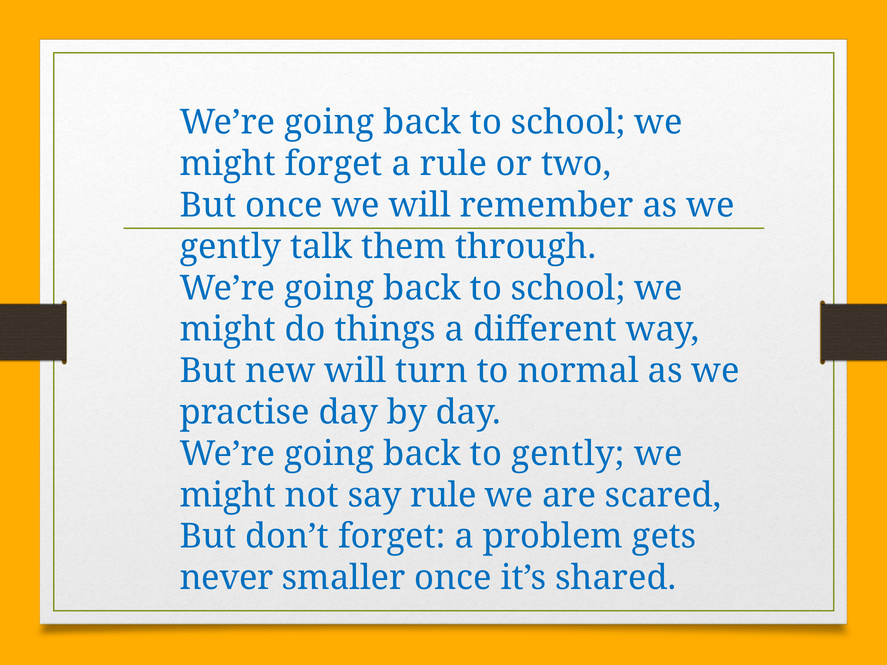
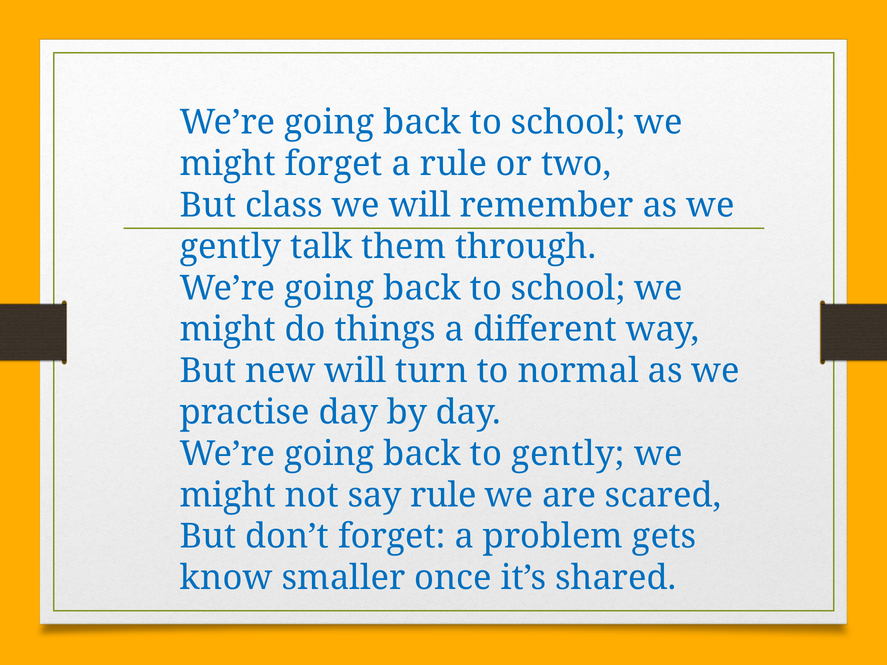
But once: once -> class
never: never -> know
